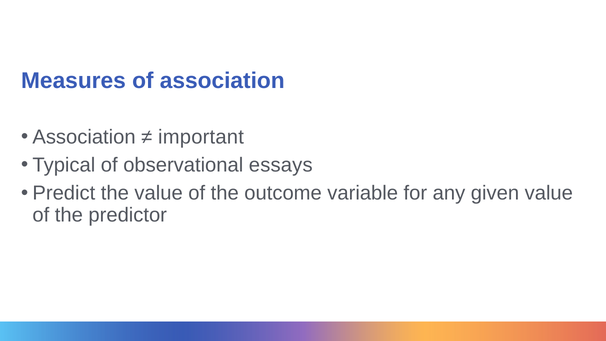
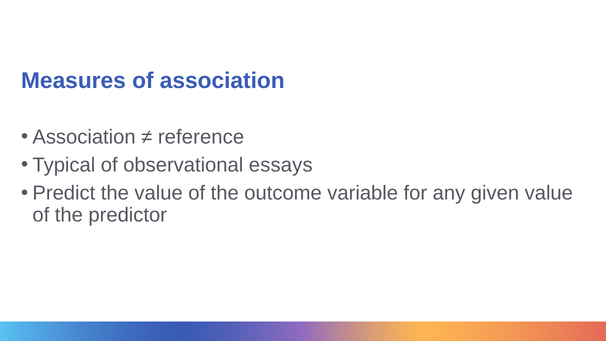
important: important -> reference
